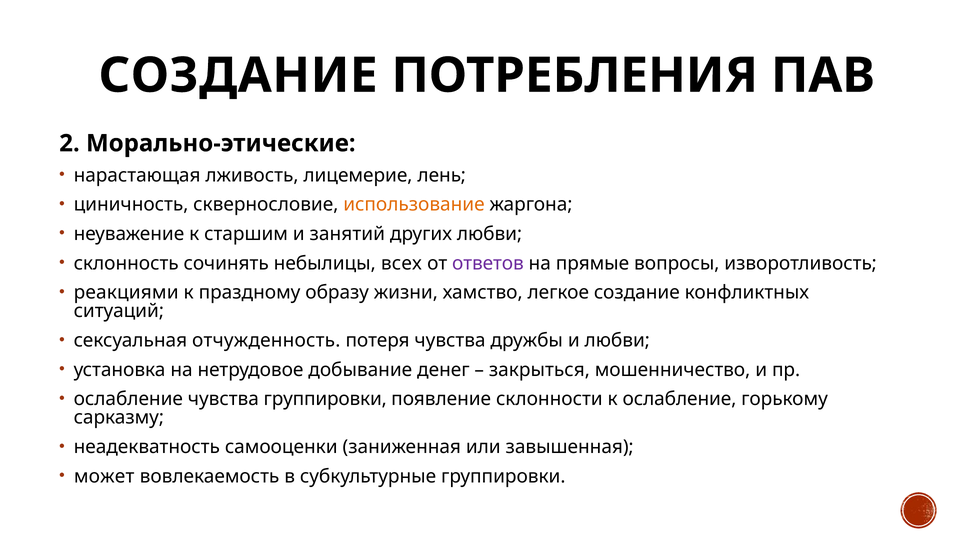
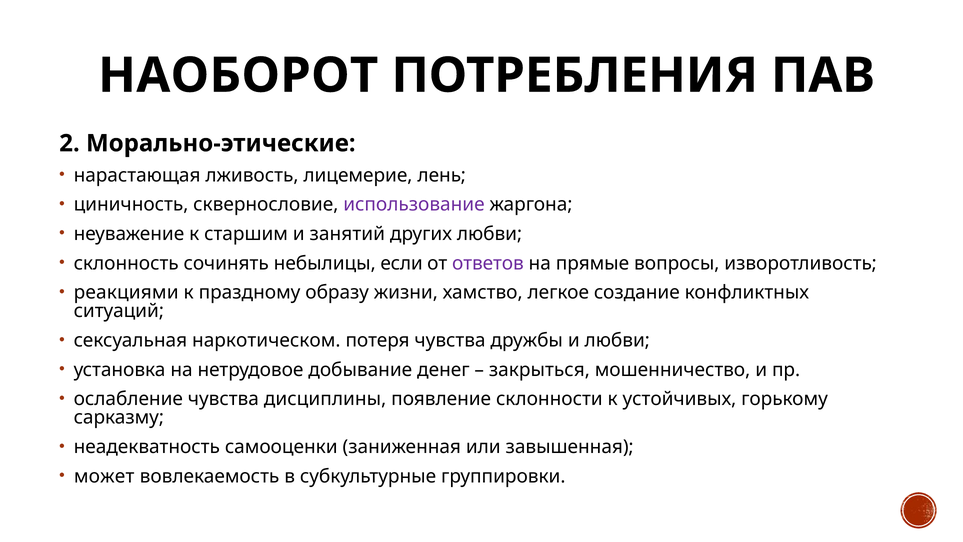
СОЗДАНИЕ at (238, 76): СОЗДАНИЕ -> НАОБОРОТ
использование colour: orange -> purple
всех: всех -> если
отчужденность: отчужденность -> наркотическом
чувства группировки: группировки -> дисциплины
к ослабление: ослабление -> устойчивых
